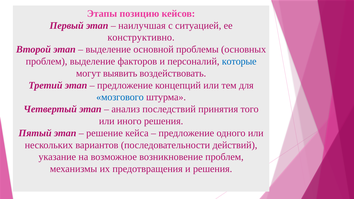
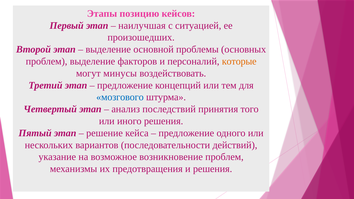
конструктивно: конструктивно -> произошедших
которые colour: blue -> orange
выявить: выявить -> минусы
